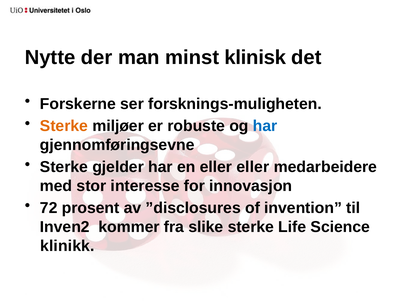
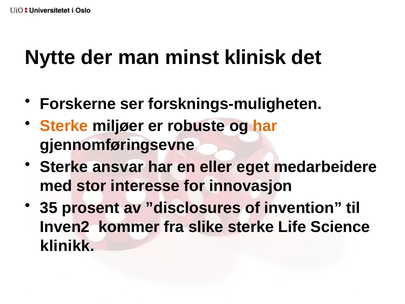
har at (265, 126) colour: blue -> orange
gjelder: gjelder -> ansvar
eller eller: eller -> eget
72: 72 -> 35
